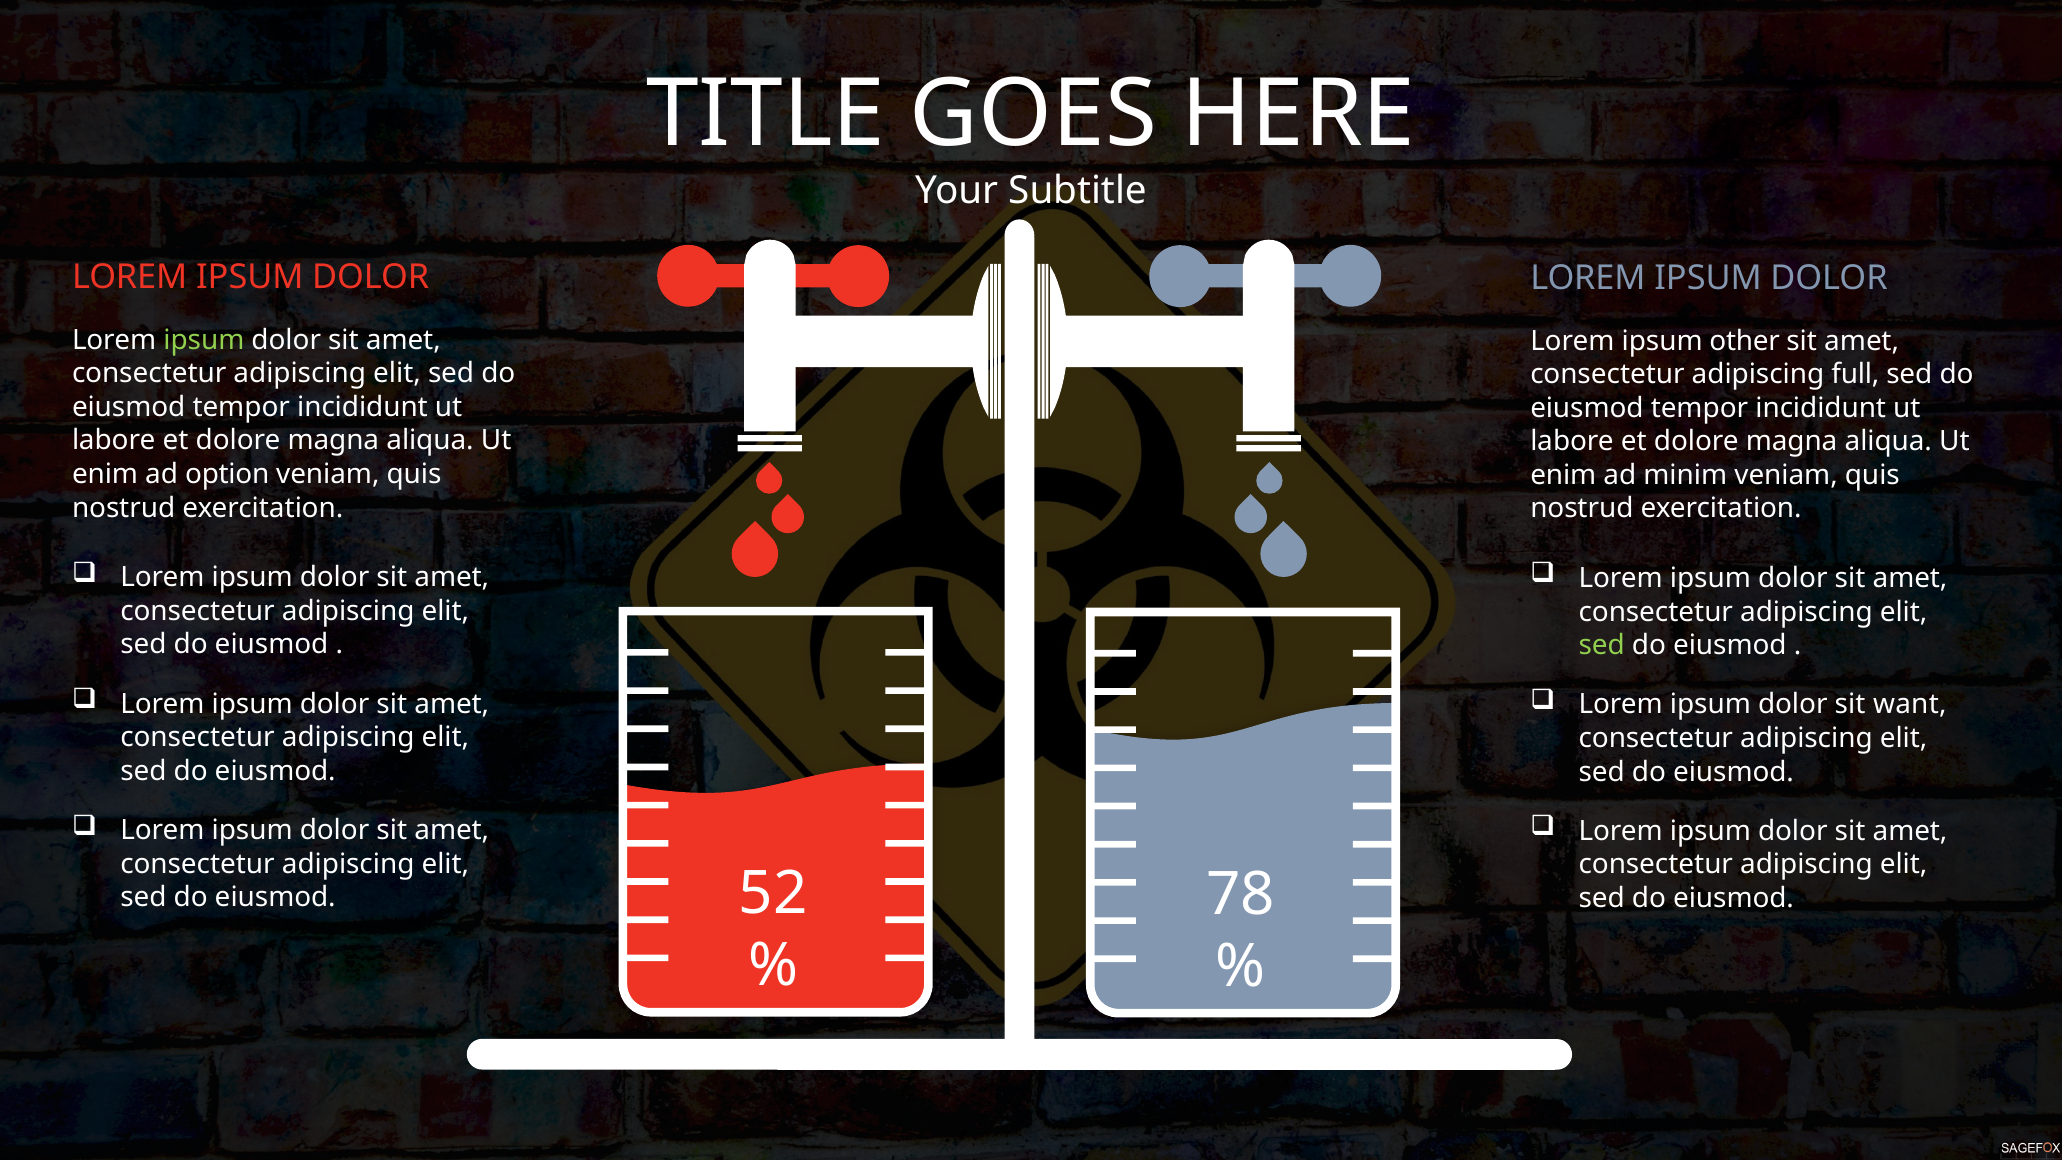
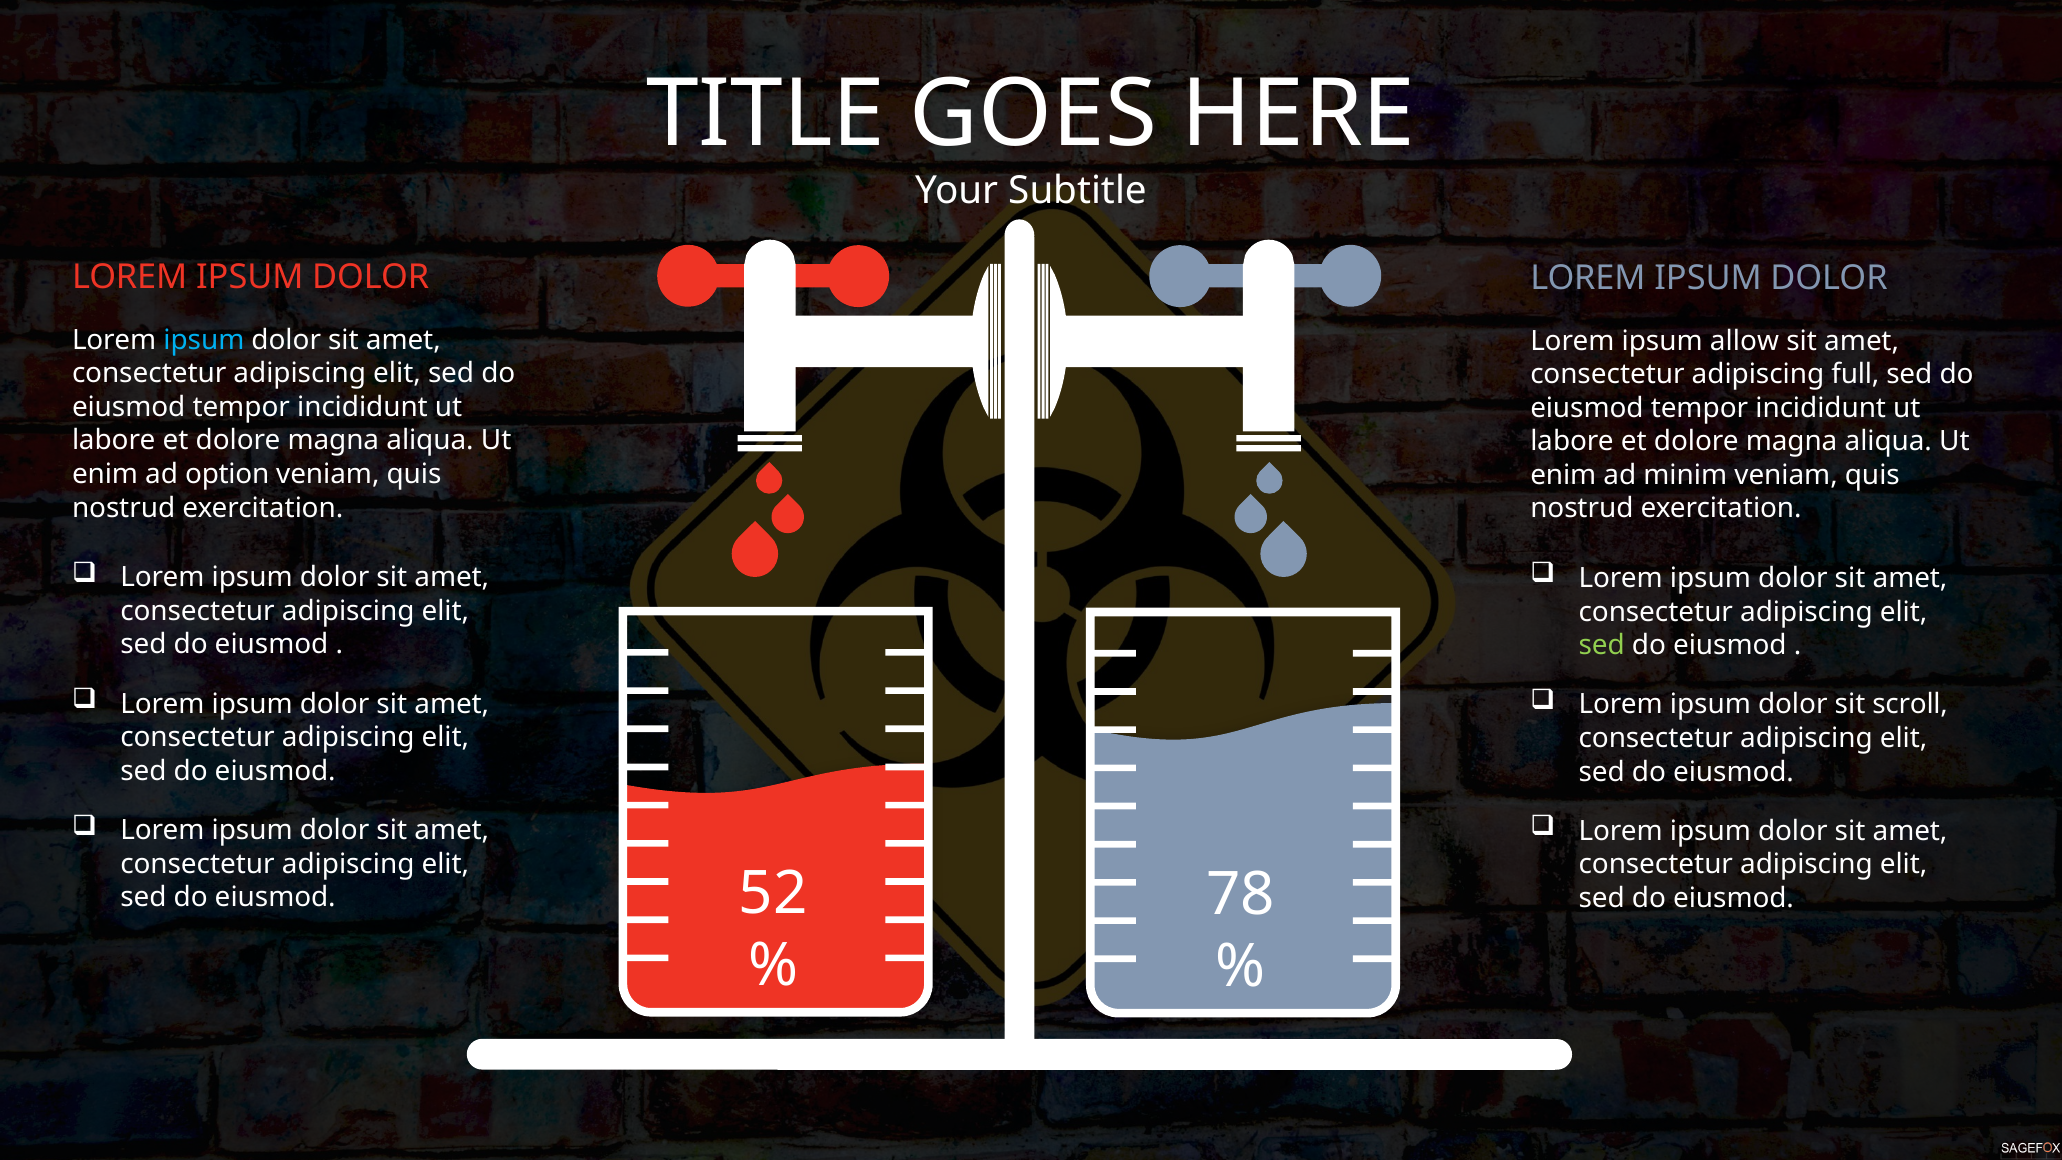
ipsum at (204, 340) colour: light green -> light blue
other: other -> allow
want: want -> scroll
